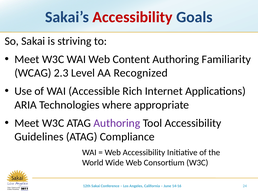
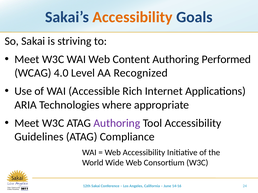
Accessibility at (133, 17) colour: red -> orange
Familiarity: Familiarity -> Performed
2.3: 2.3 -> 4.0
